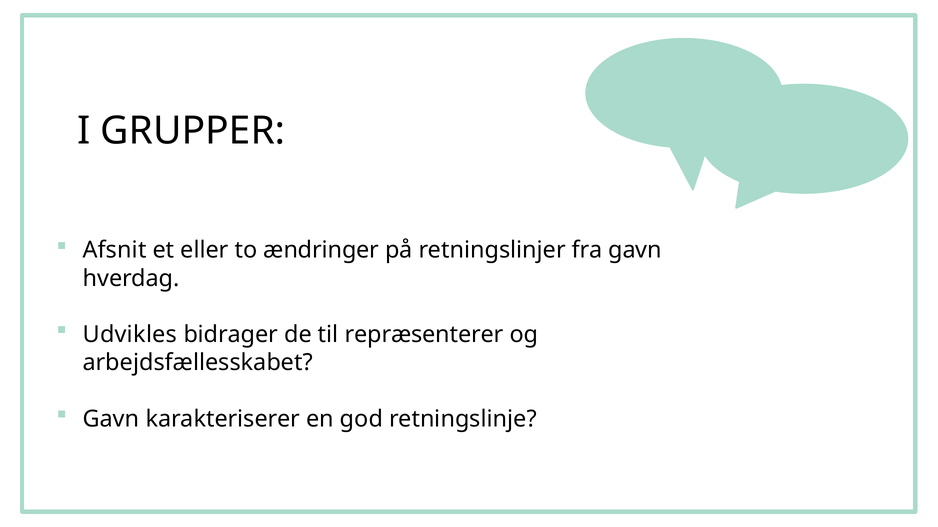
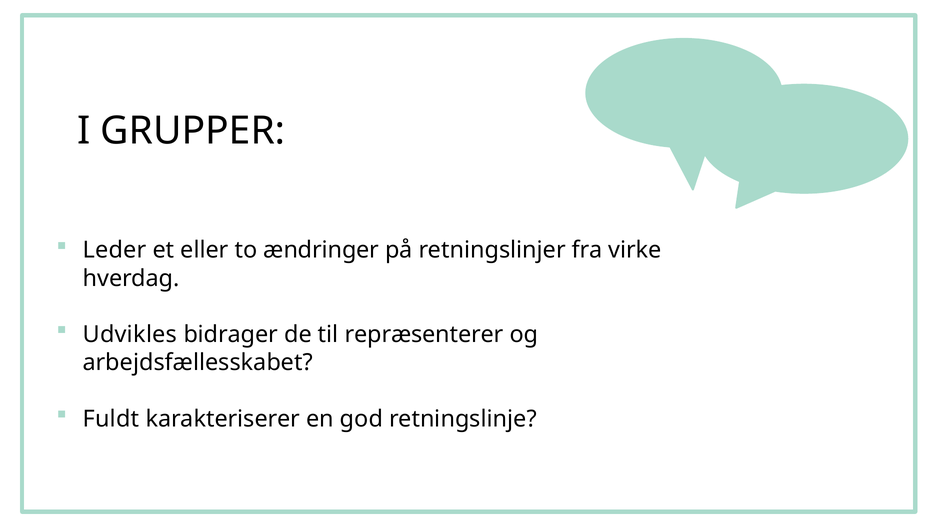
Afsnit: Afsnit -> Leder
fra gavn: gavn -> virke
Gavn at (111, 419): Gavn -> Fuldt
